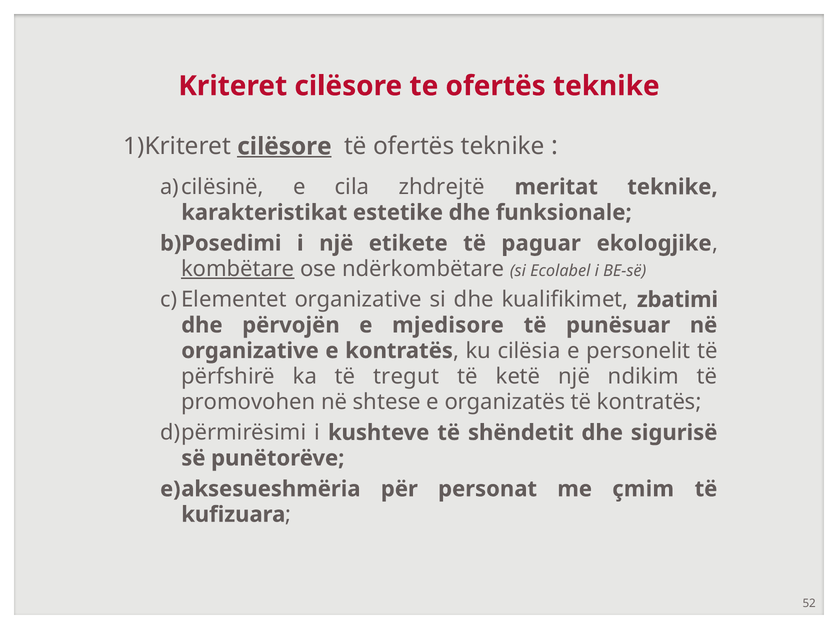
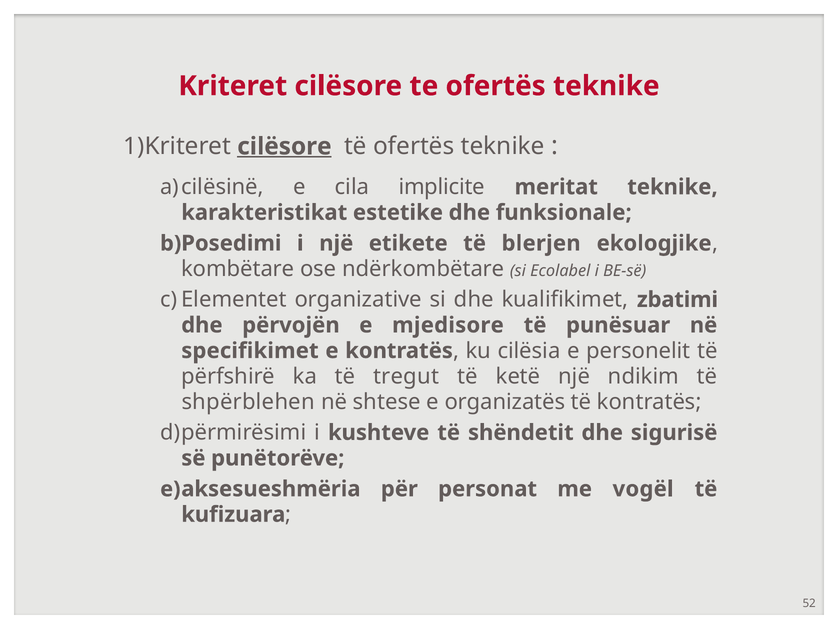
zhdrejtë: zhdrejtë -> implicite
paguar: paguar -> blerjen
kombëtare underline: present -> none
organizative at (250, 350): organizative -> specifikimet
promovohen: promovohen -> shpërblehen
çmim: çmim -> vogël
